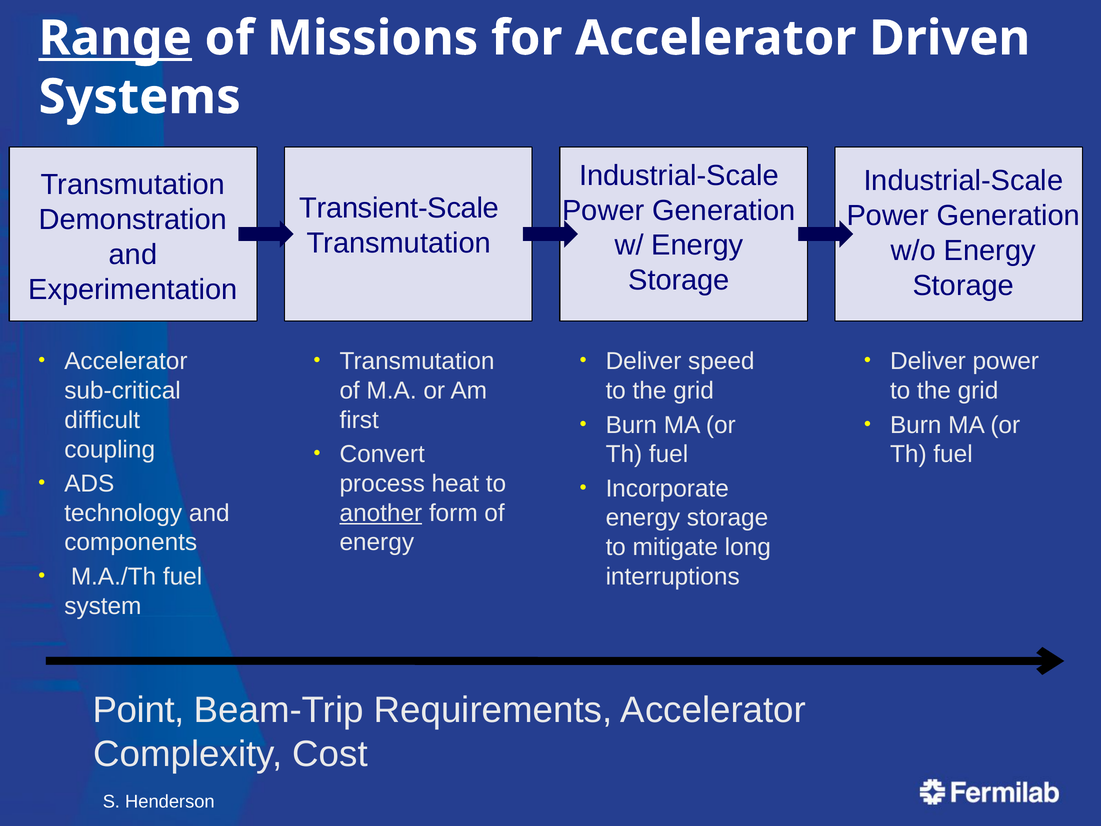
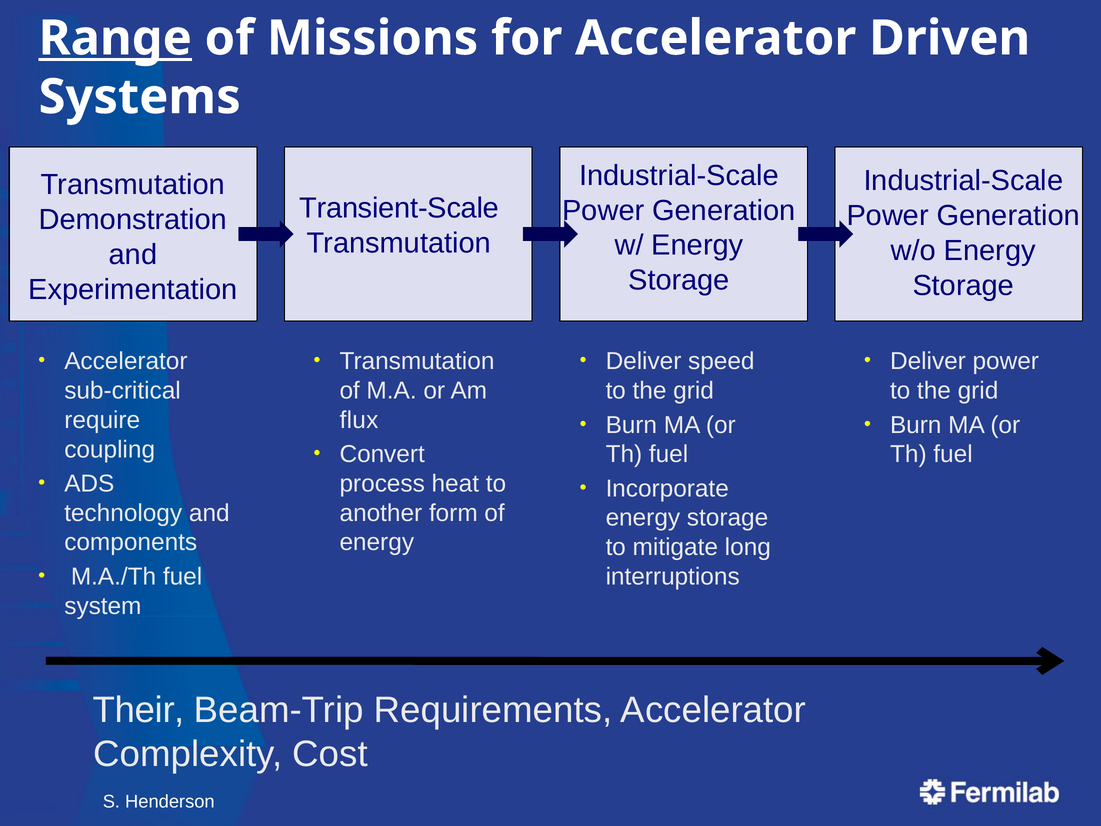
difficult: difficult -> require
first: first -> flux
another underline: present -> none
Point: Point -> Their
